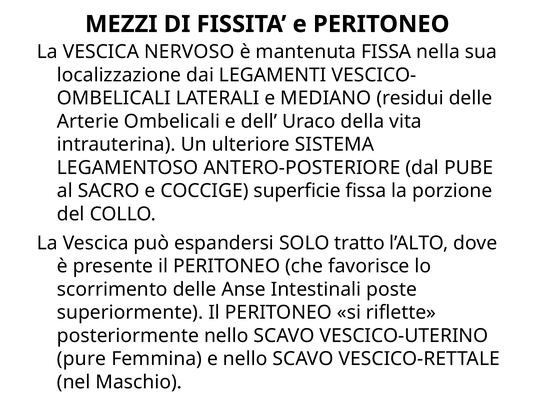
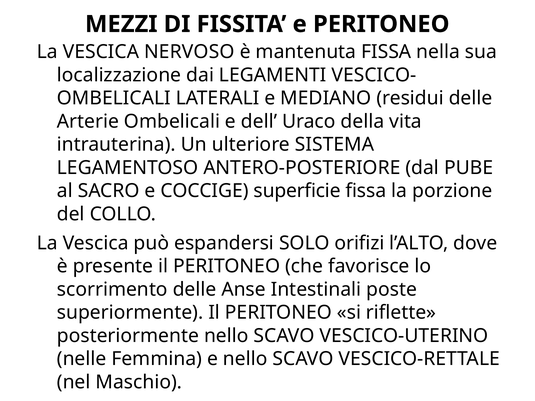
tratto: tratto -> orifizi
pure: pure -> nelle
